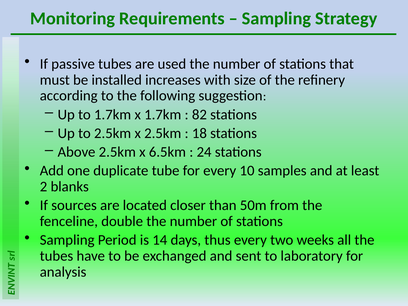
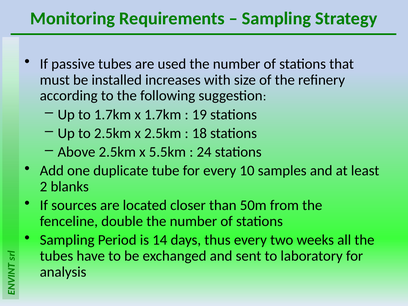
82: 82 -> 19
6.5km: 6.5km -> 5.5km
